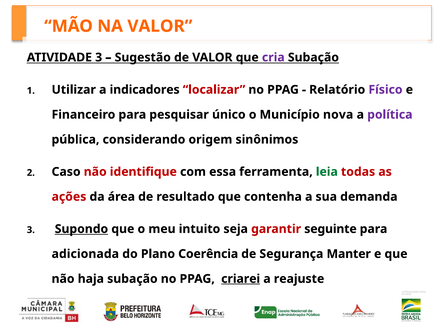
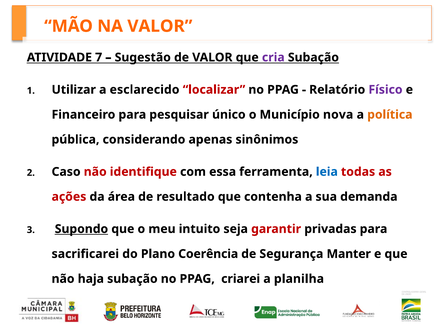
ATIVIDADE 3: 3 -> 7
indicadores: indicadores -> esclarecido
política colour: purple -> orange
origem: origem -> apenas
leia colour: green -> blue
seguinte: seguinte -> privadas
adicionada: adicionada -> sacrificarei
criarei underline: present -> none
reajuste: reajuste -> planilha
